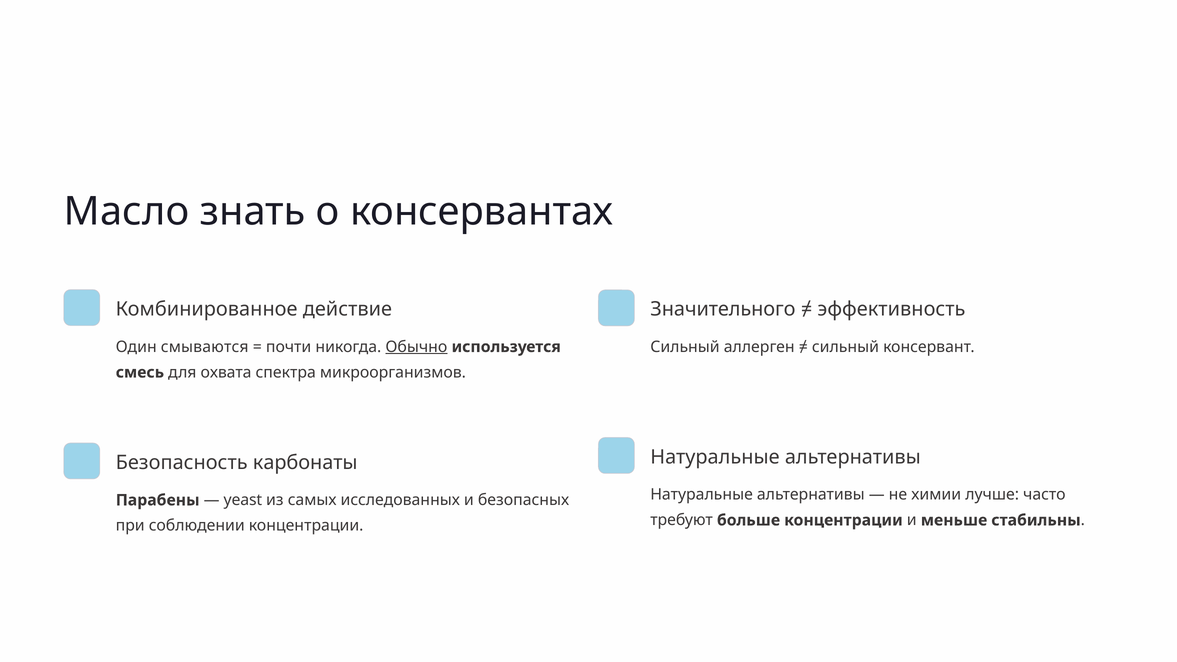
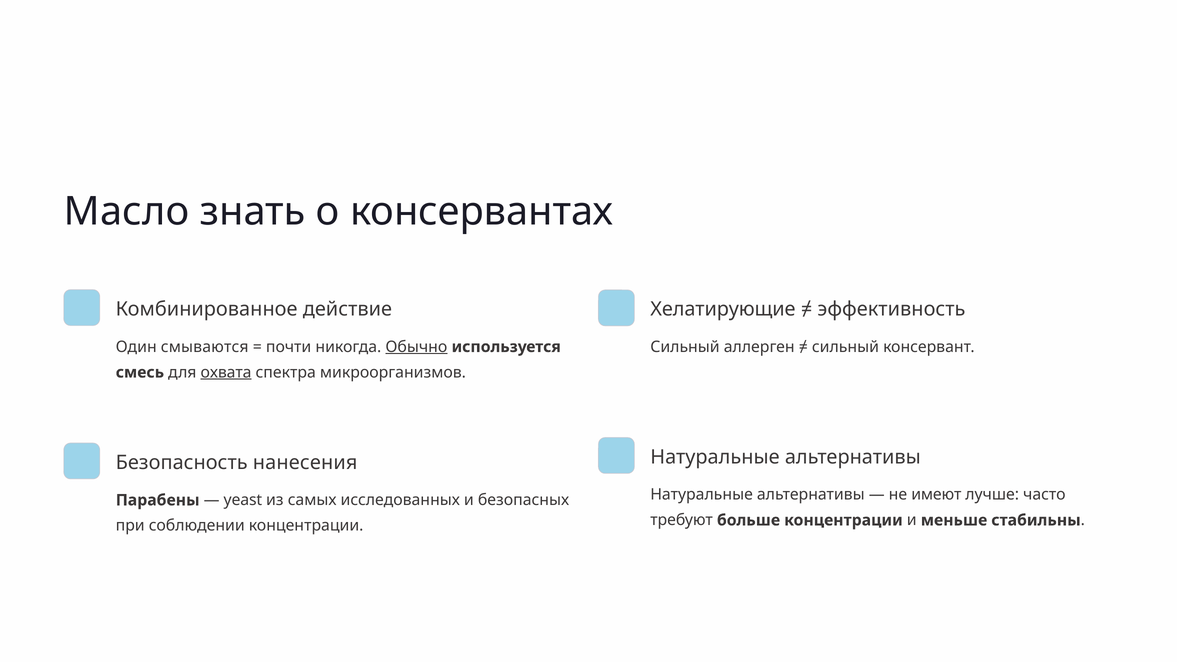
Значительного: Значительного -> Хелатирующие
охвата underline: none -> present
карбонаты: карбонаты -> нанесения
химии: химии -> имеют
